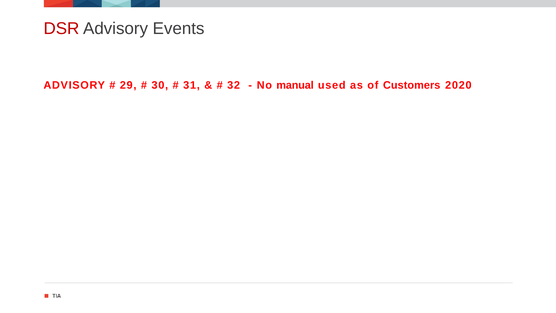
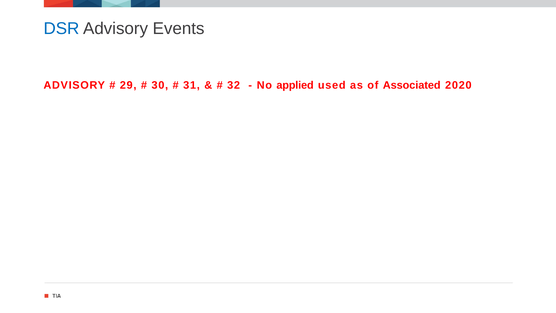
DSR colour: red -> blue
manual: manual -> applied
Customers: Customers -> Associated
